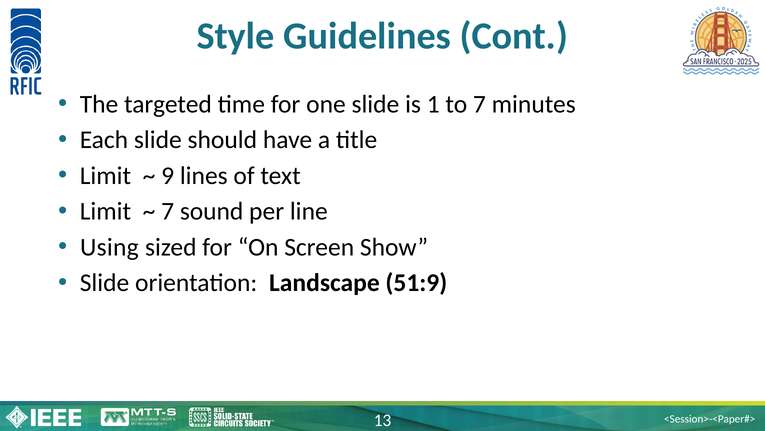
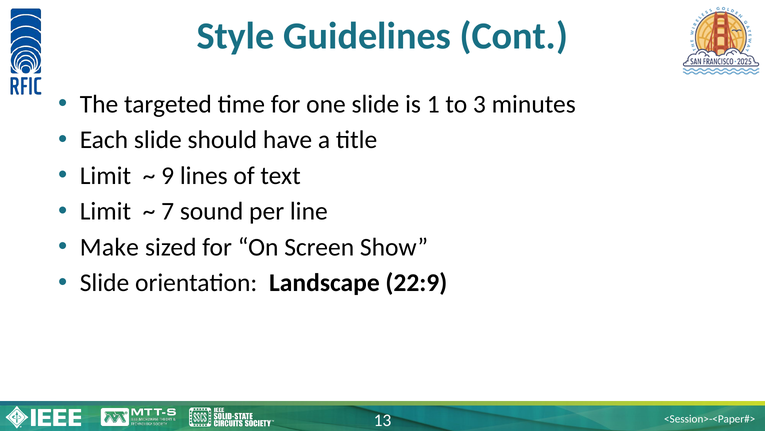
to 7: 7 -> 3
Using: Using -> Make
51:9: 51:9 -> 22:9
